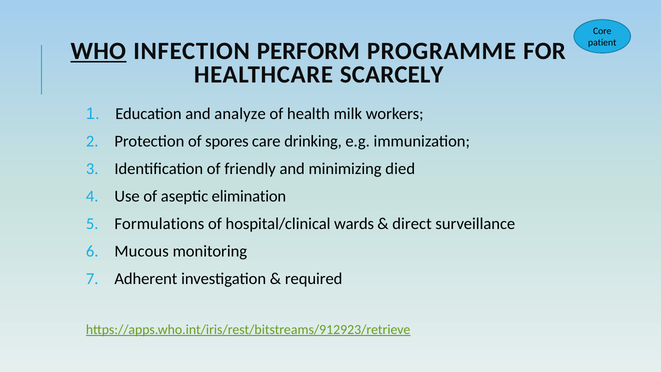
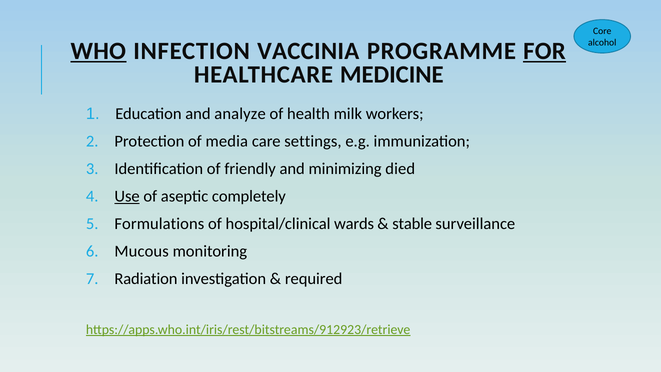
patient: patient -> alcohol
PERFORM: PERFORM -> VACCINIA
FOR underline: none -> present
SCARCELY: SCARCELY -> MEDICINE
spores: spores -> media
drinking: drinking -> settings
Use underline: none -> present
elimination: elimination -> completely
direct: direct -> stable
Adherent: Adherent -> Radiation
